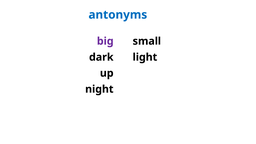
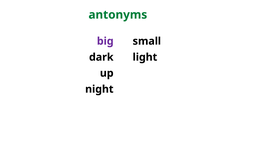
antonyms colour: blue -> green
